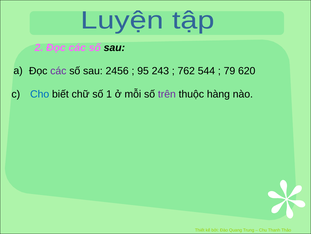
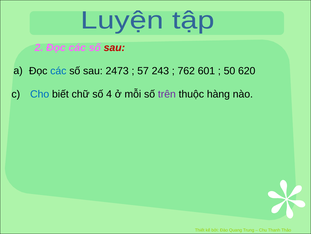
sau at (114, 47) colour: black -> red
các at (58, 71) colour: purple -> blue
2456: 2456 -> 2473
95: 95 -> 57
544: 544 -> 601
79: 79 -> 50
1: 1 -> 4
